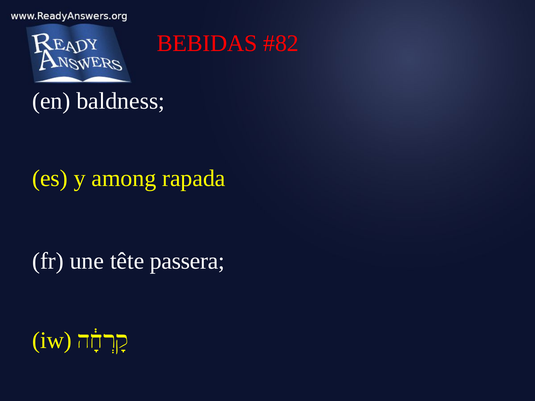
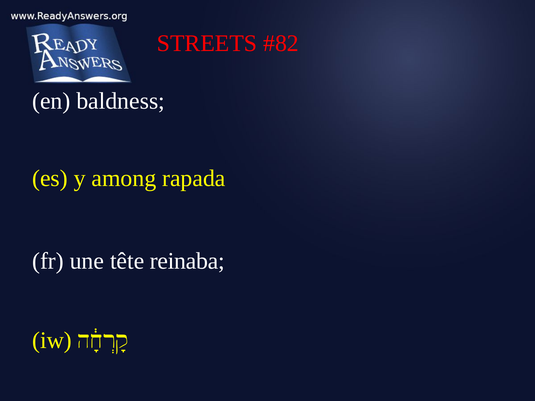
BEBIDAS: BEBIDAS -> STREETS
passera: passera -> reinaba
